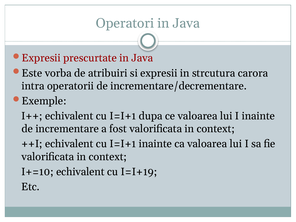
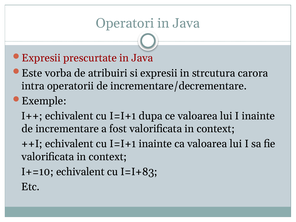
I=I+19: I=I+19 -> I=I+83
